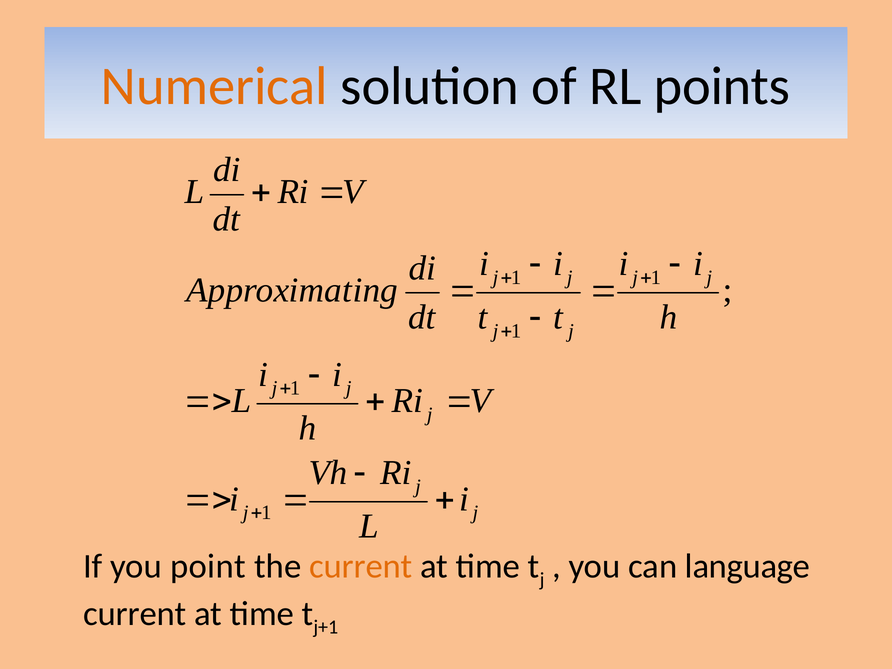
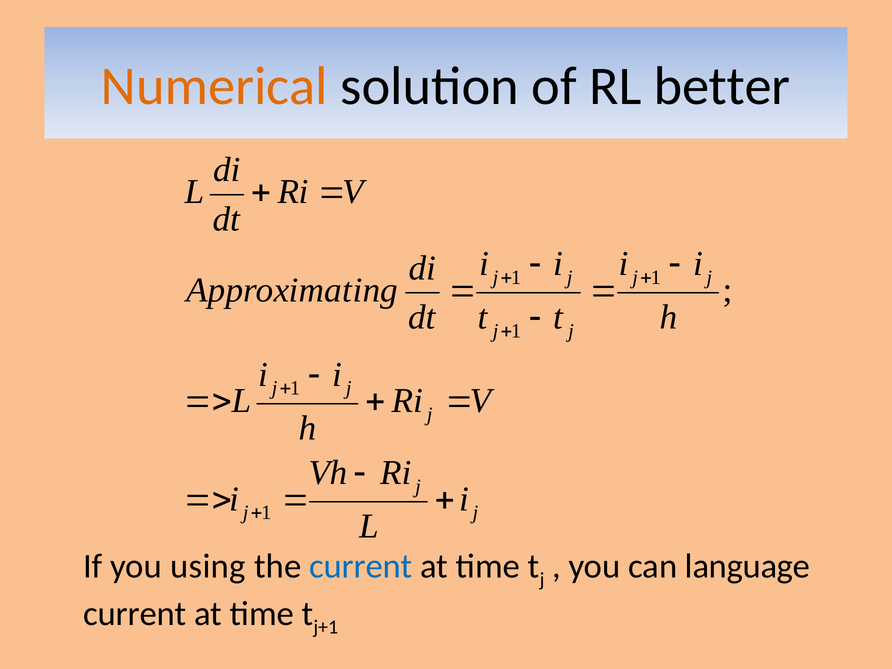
points: points -> better
point: point -> using
current at (361, 566) colour: orange -> blue
